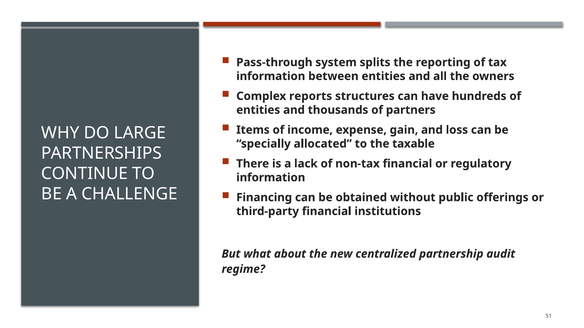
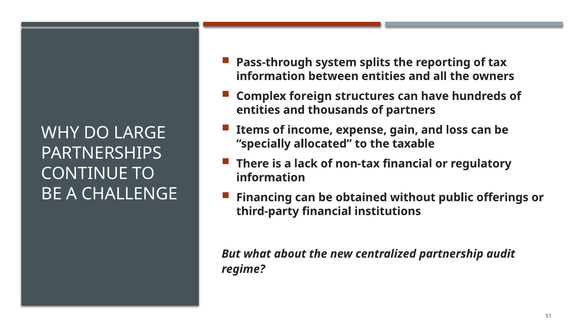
reports: reports -> foreign
